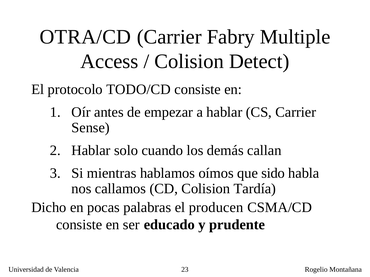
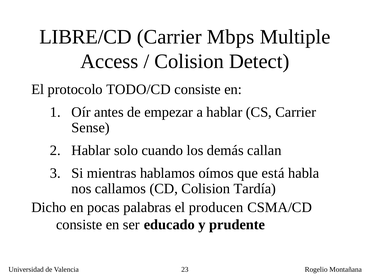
OTRA/CD: OTRA/CD -> LIBRE/CD
Fabry: Fabry -> Mbps
sido: sido -> está
